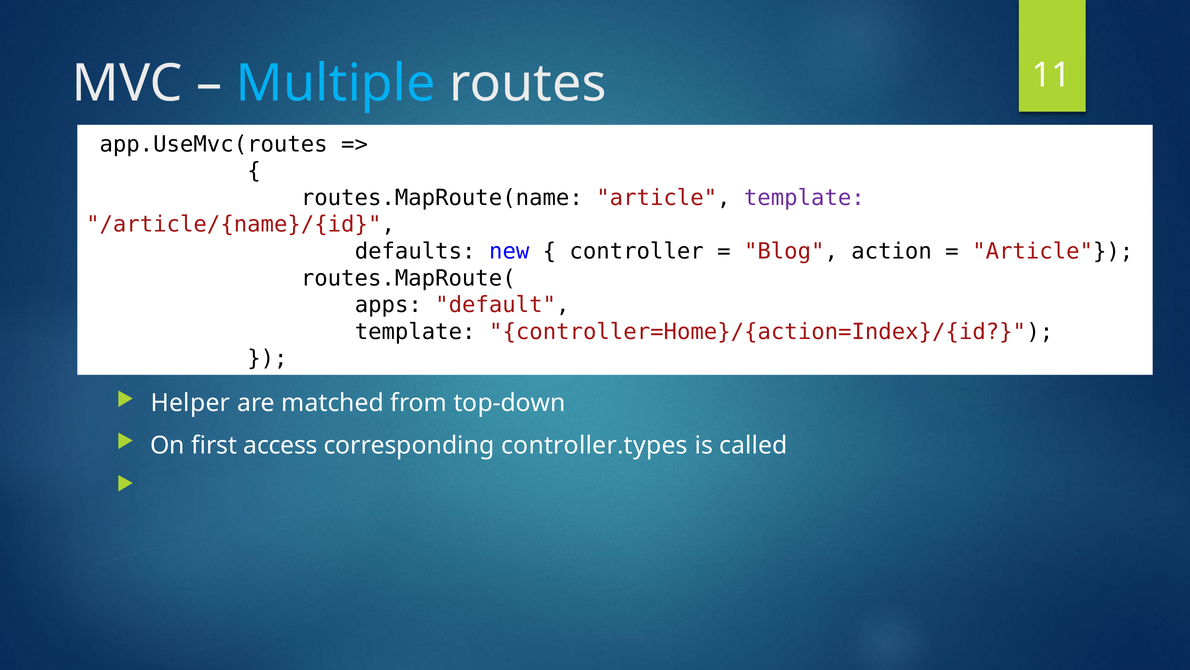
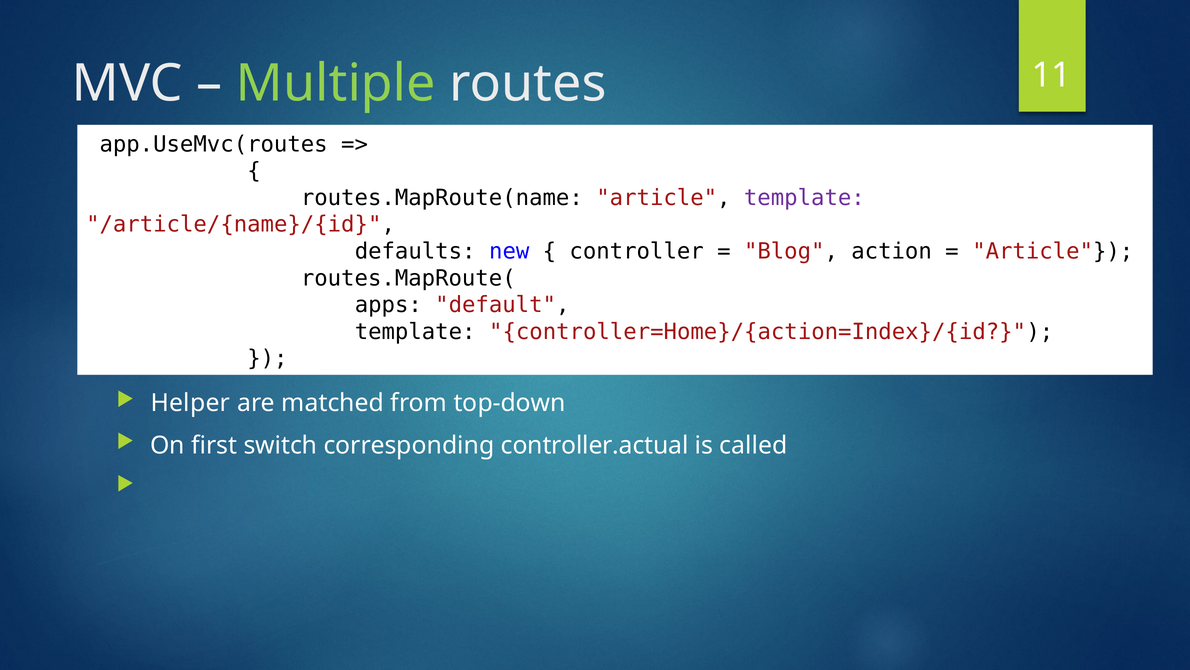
Multiple colour: light blue -> light green
access: access -> switch
controller.types: controller.types -> controller.actual
